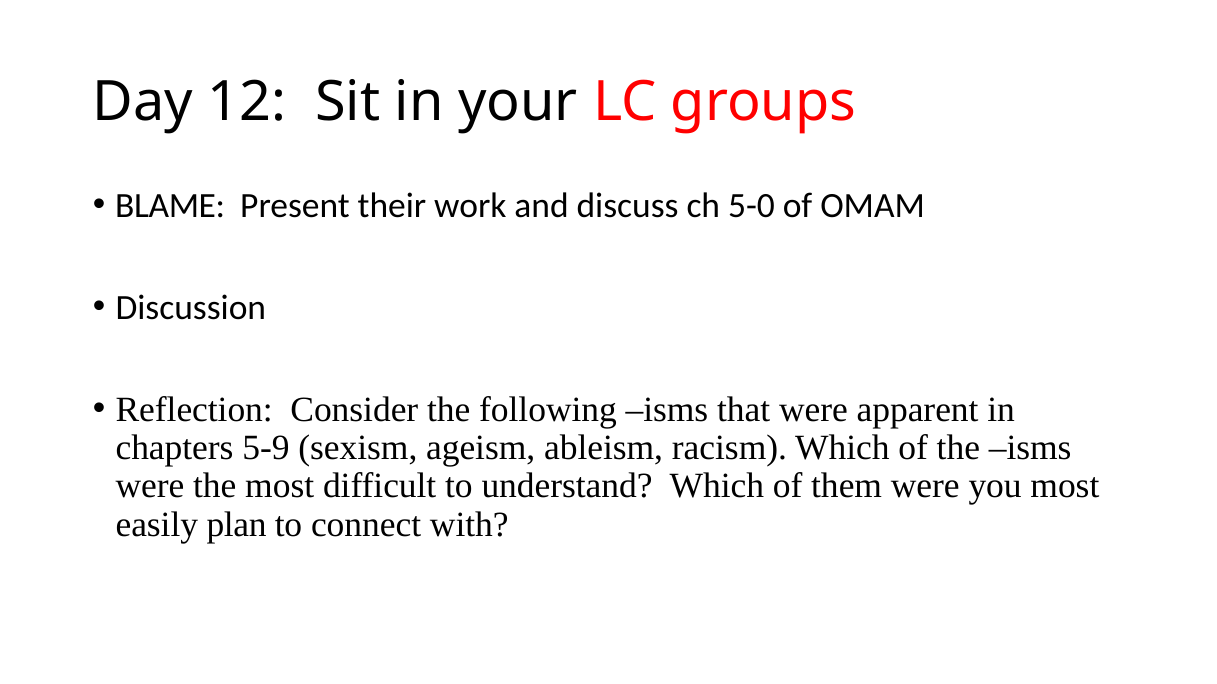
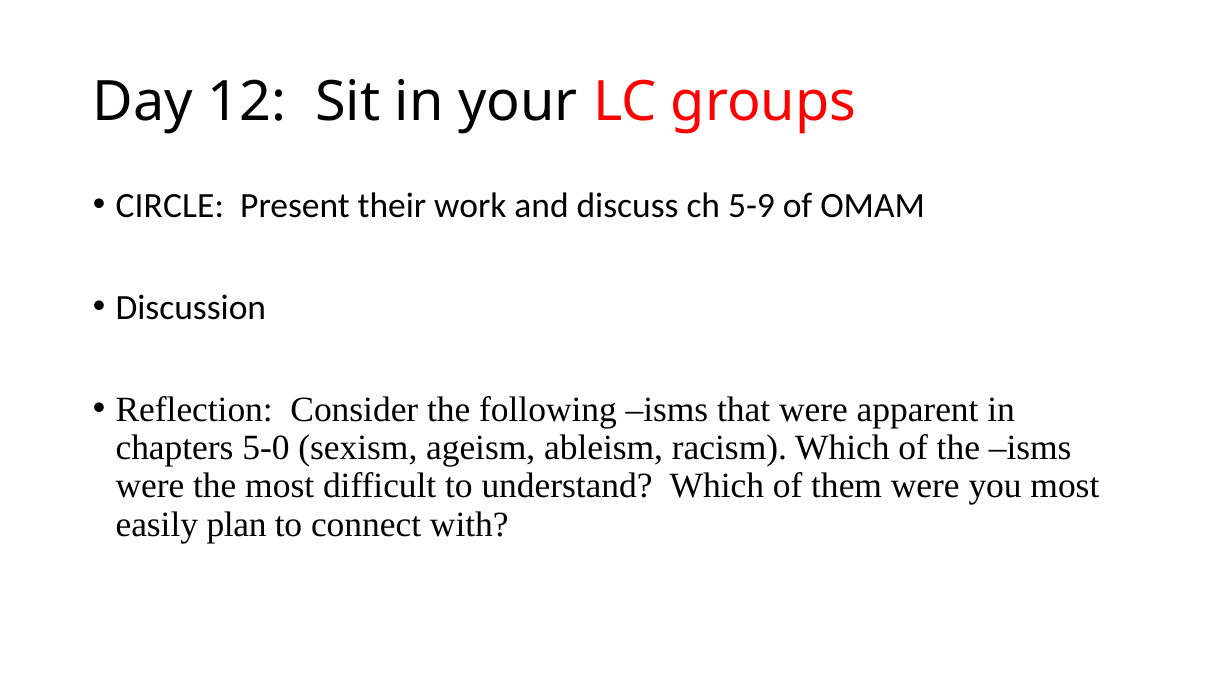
BLAME: BLAME -> CIRCLE
5-0: 5-0 -> 5-9
5-9: 5-9 -> 5-0
